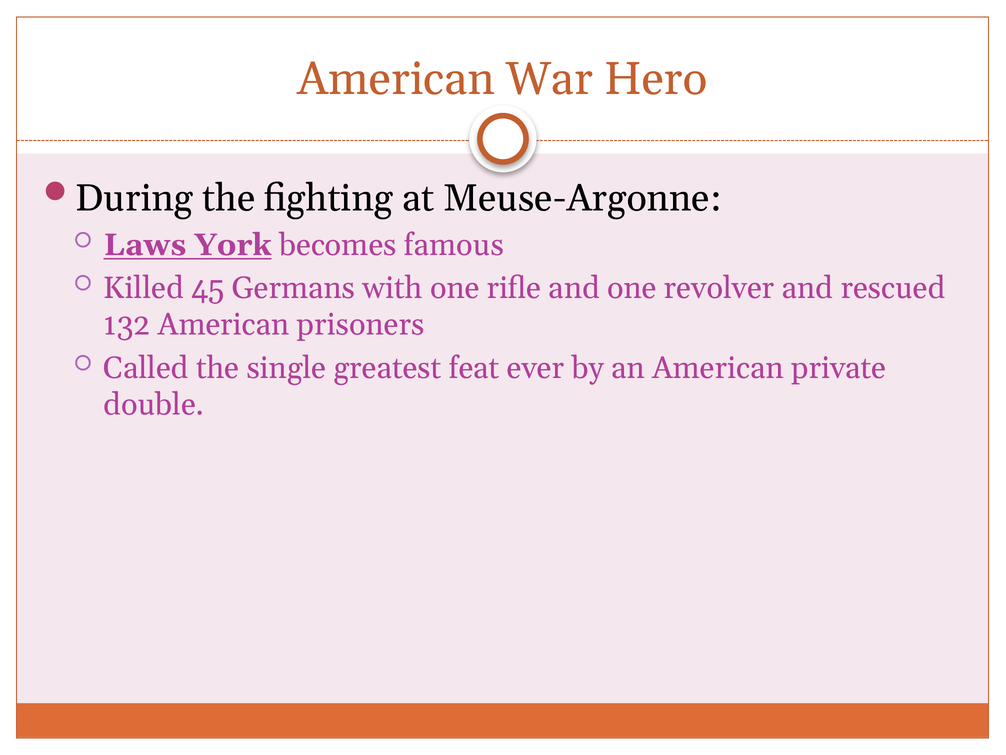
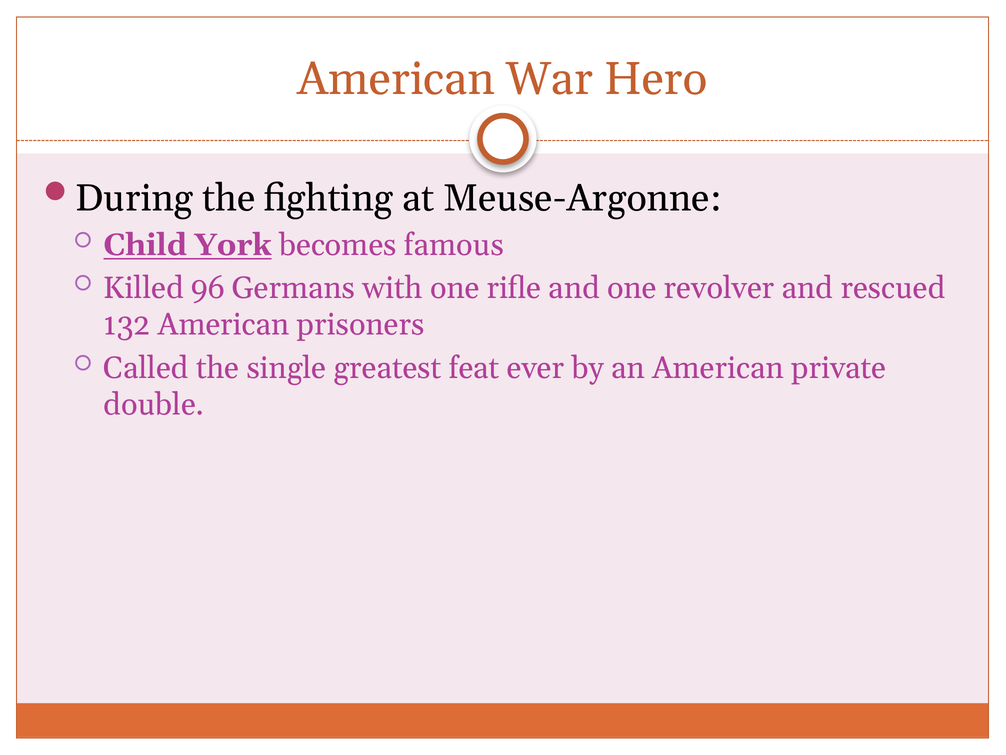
Laws: Laws -> Child
45: 45 -> 96
